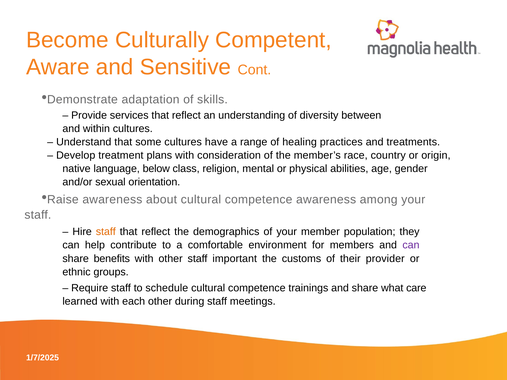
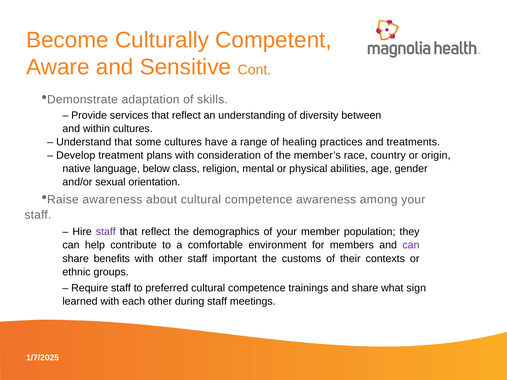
staff at (106, 232) colour: orange -> purple
provider: provider -> contexts
schedule: schedule -> preferred
care: care -> sign
